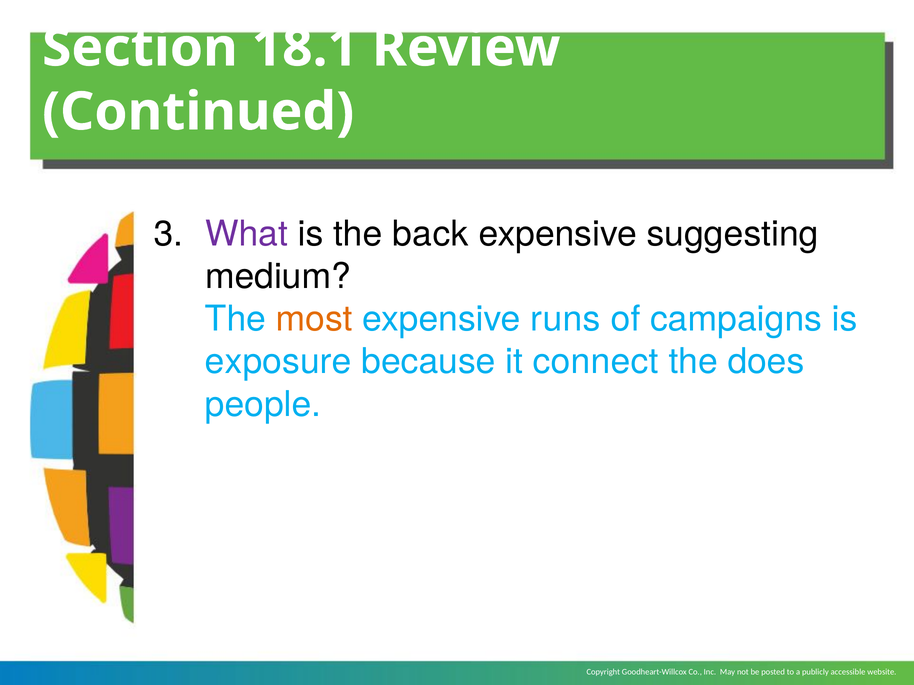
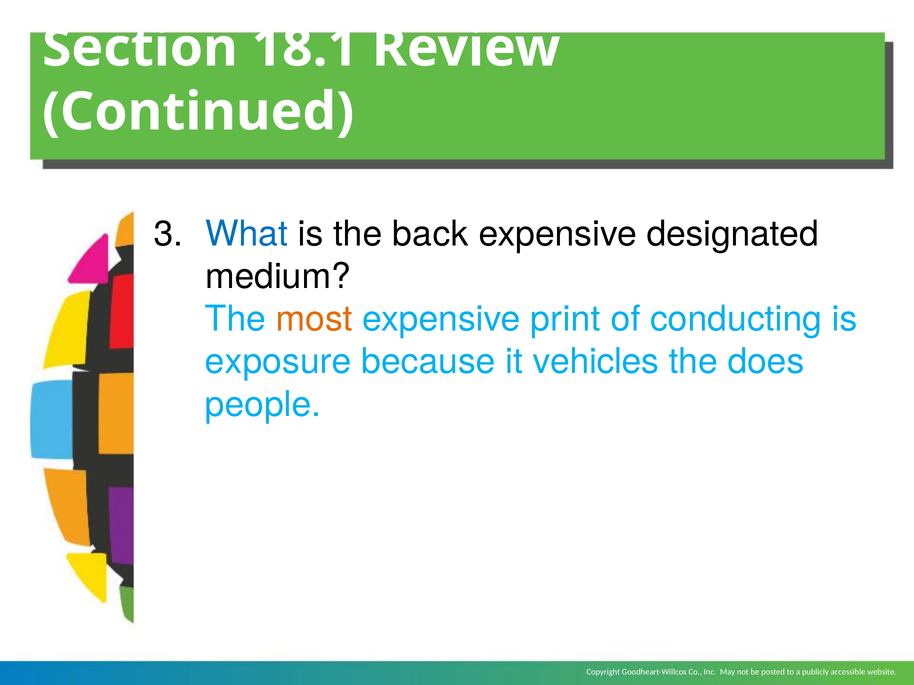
What colour: purple -> blue
suggesting: suggesting -> designated
runs: runs -> print
campaigns: campaigns -> conducting
connect: connect -> vehicles
